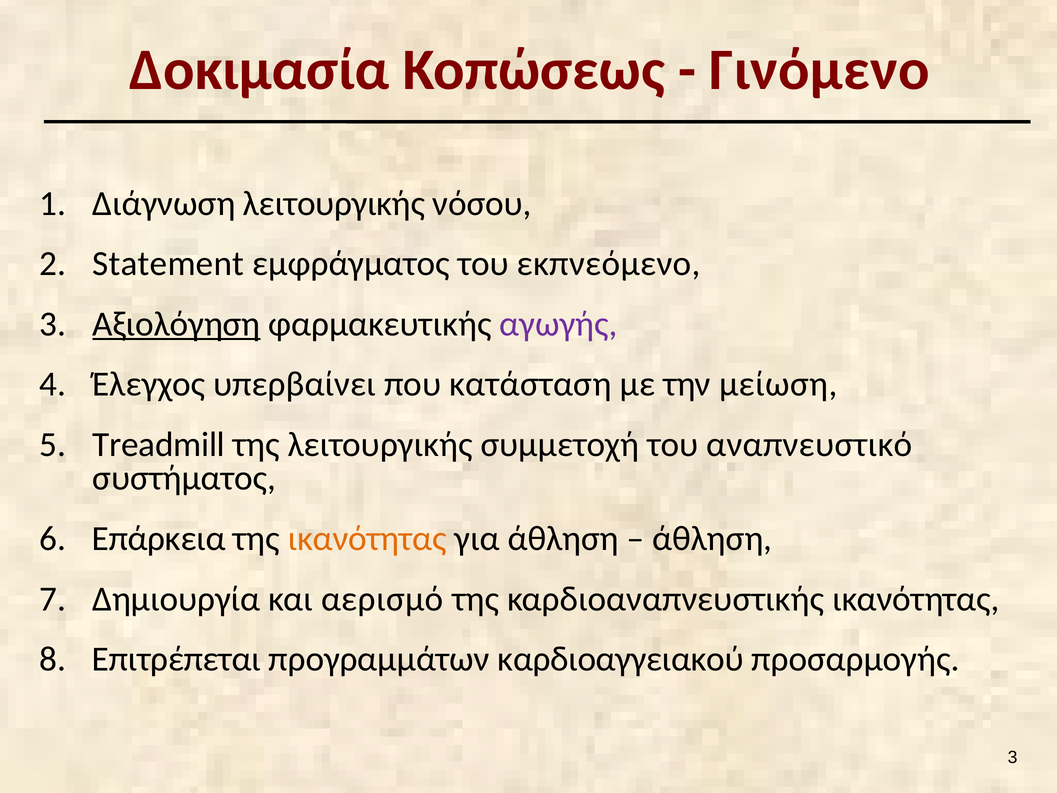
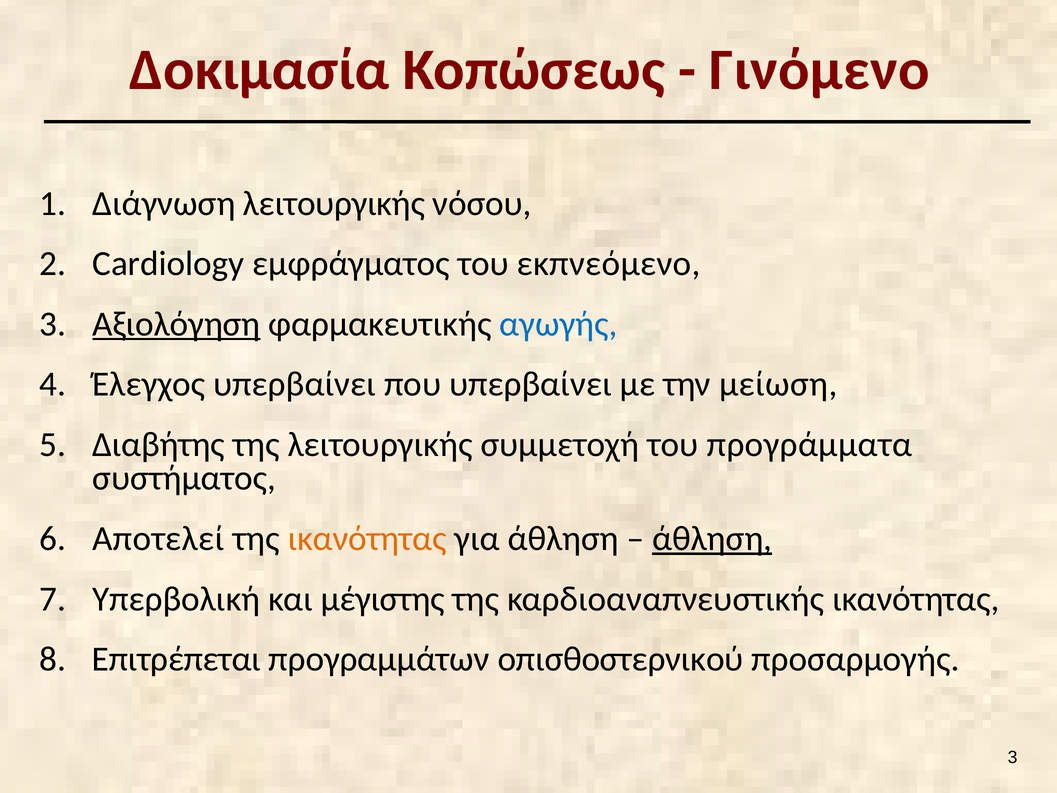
Statement: Statement -> Cardiology
αγωγής colour: purple -> blue
που κατάσταση: κατάσταση -> υπερβαίνει
Treadmill: Treadmill -> Διαβήτης
αναπνευστικό: αναπνευστικό -> προγράμματα
Επάρκεια: Επάρκεια -> Αποτελεί
άθληση at (712, 538) underline: none -> present
Δημιουργία: Δημιουργία -> Υπερβολική
αερισμό: αερισμό -> μέγιστης
καρδιοαγγειακού: καρδιοαγγειακού -> οπισθοστερνικού
